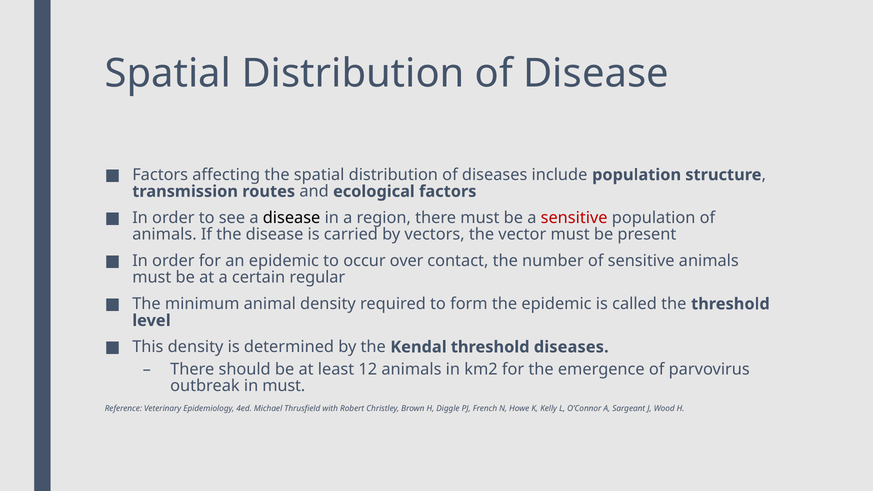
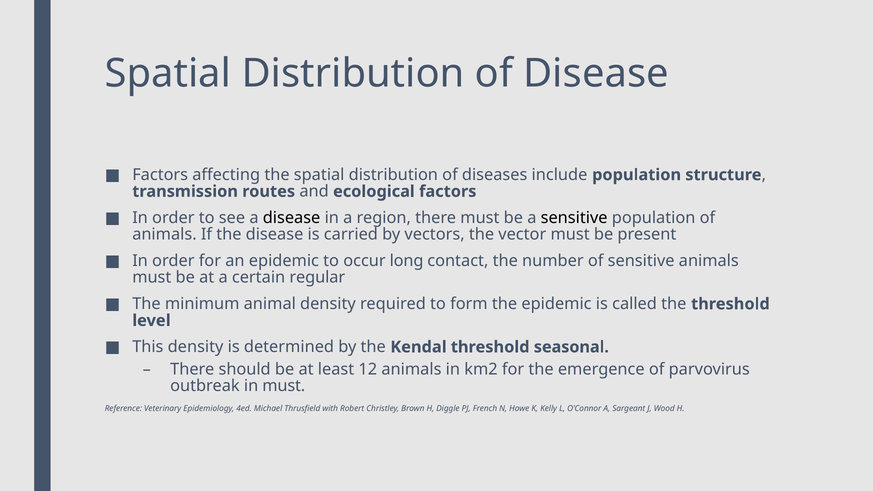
sensitive at (574, 218) colour: red -> black
over: over -> long
threshold diseases: diseases -> seasonal
